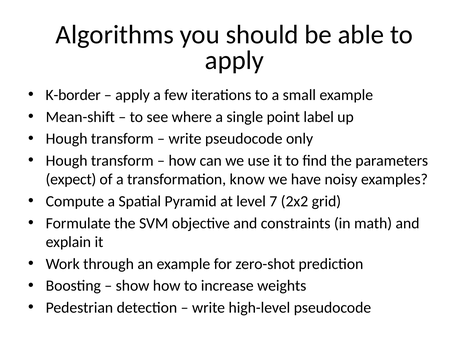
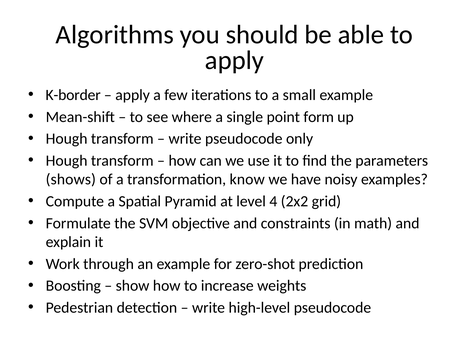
label: label -> form
expect: expect -> shows
7: 7 -> 4
